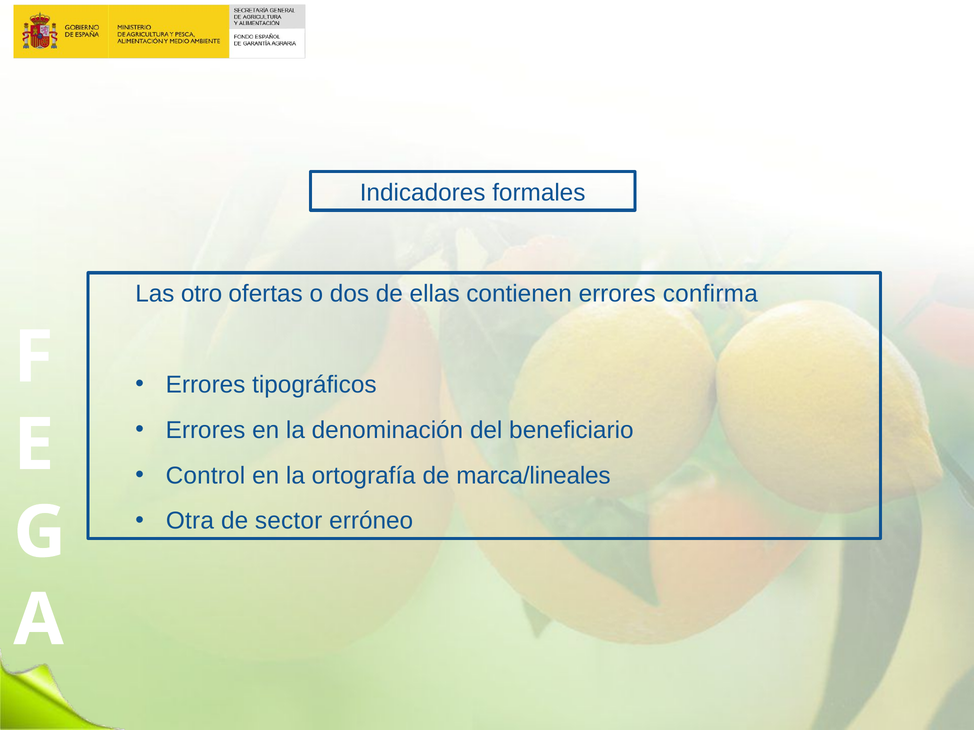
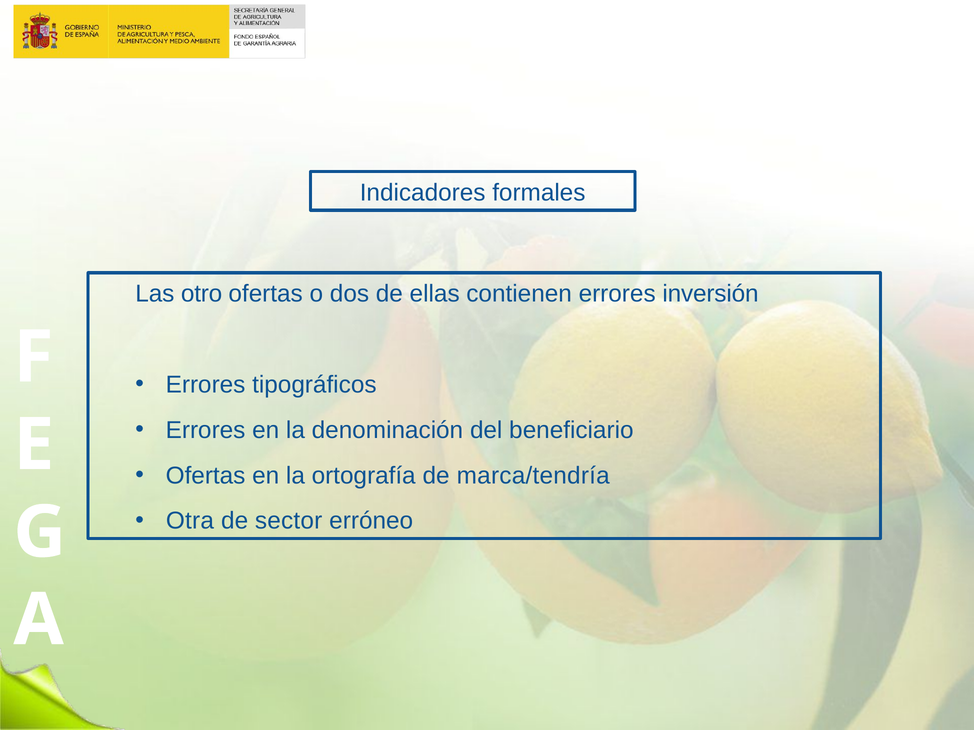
confirma: confirma -> inversión
Control at (205, 476): Control -> Ofertas
marca/lineales: marca/lineales -> marca/tendría
